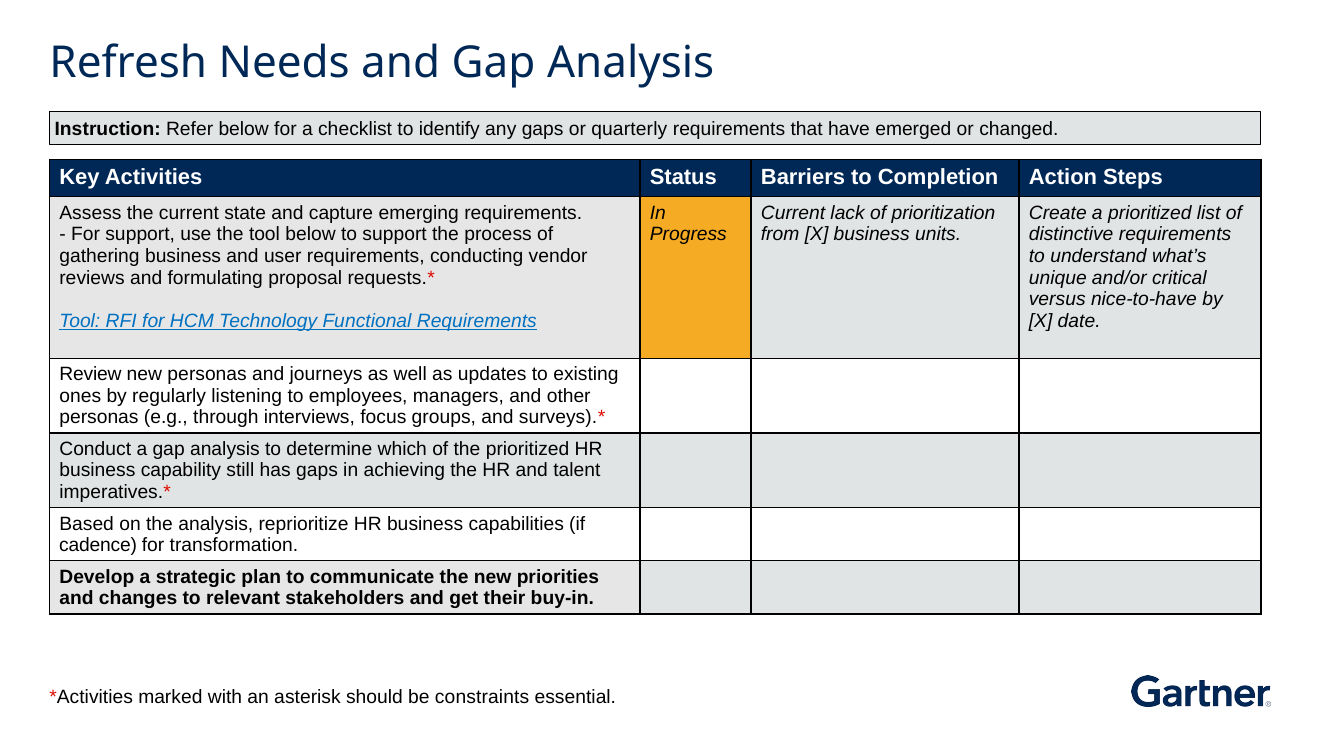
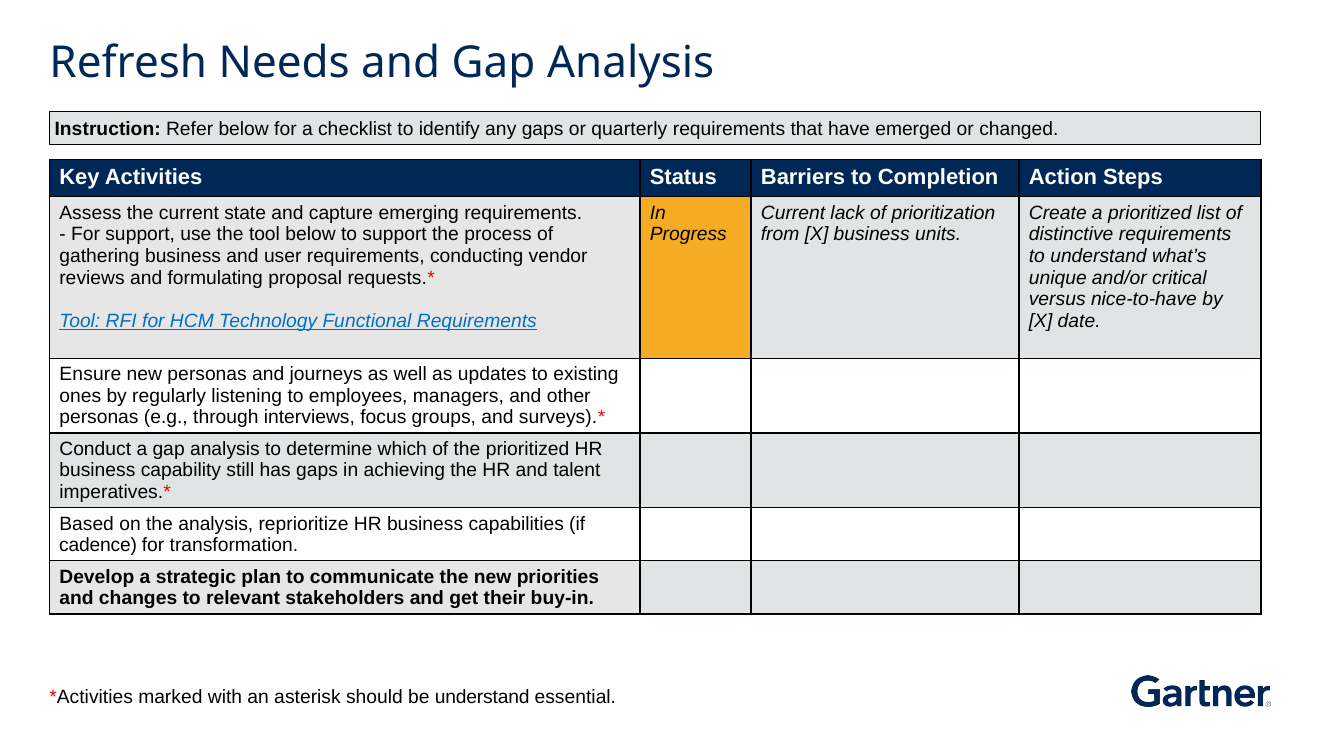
Review: Review -> Ensure
be constraints: constraints -> understand
